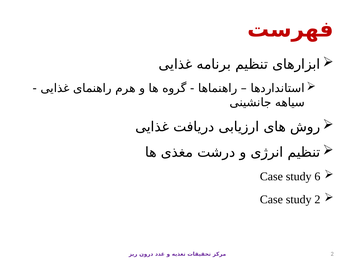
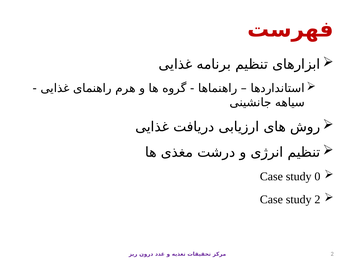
6: 6 -> 0
